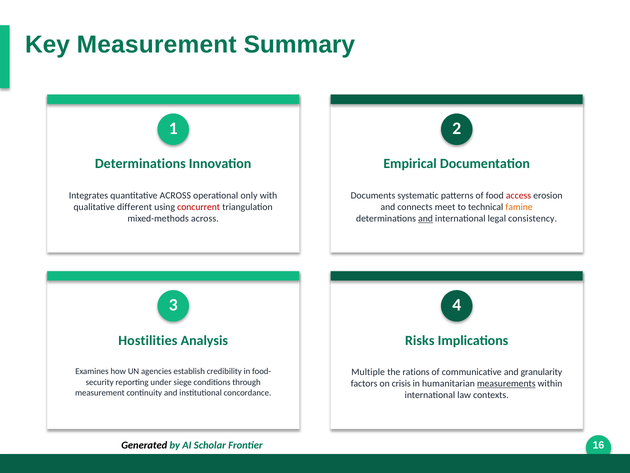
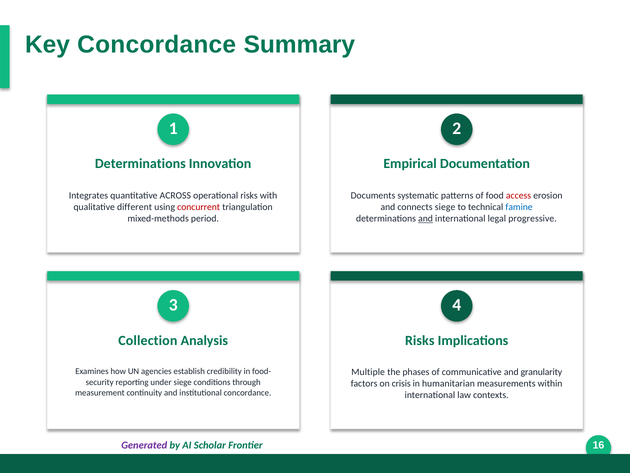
Key Measurement: Measurement -> Concordance
operational only: only -> risks
connects meet: meet -> siege
famine colour: orange -> blue
mixed-methods across: across -> period
consistency: consistency -> progressive
Hostilities: Hostilities -> Collection
rations: rations -> phases
measurements underline: present -> none
Generated colour: black -> purple
